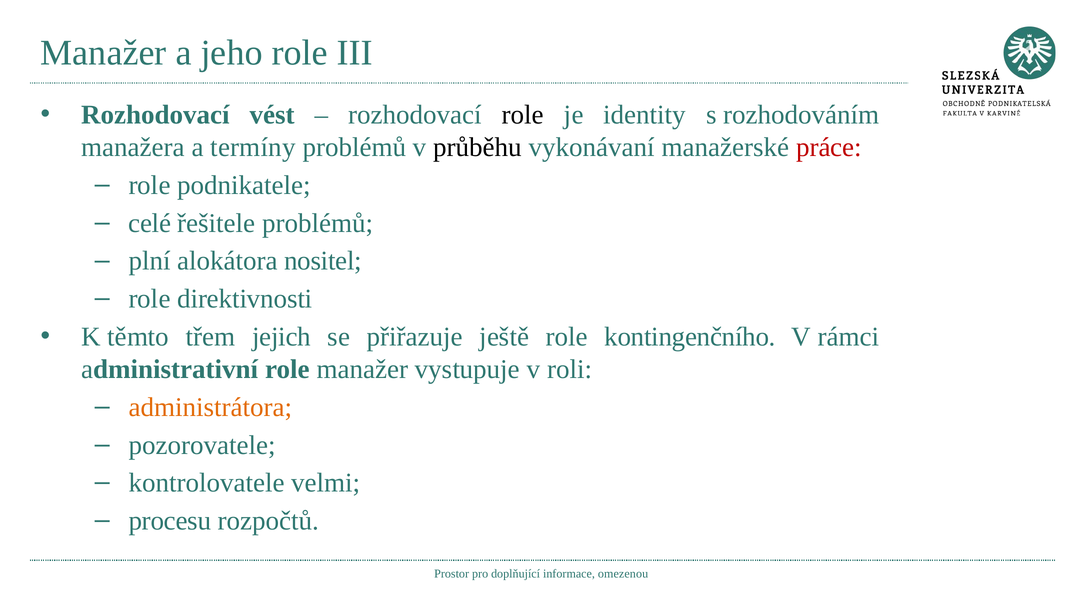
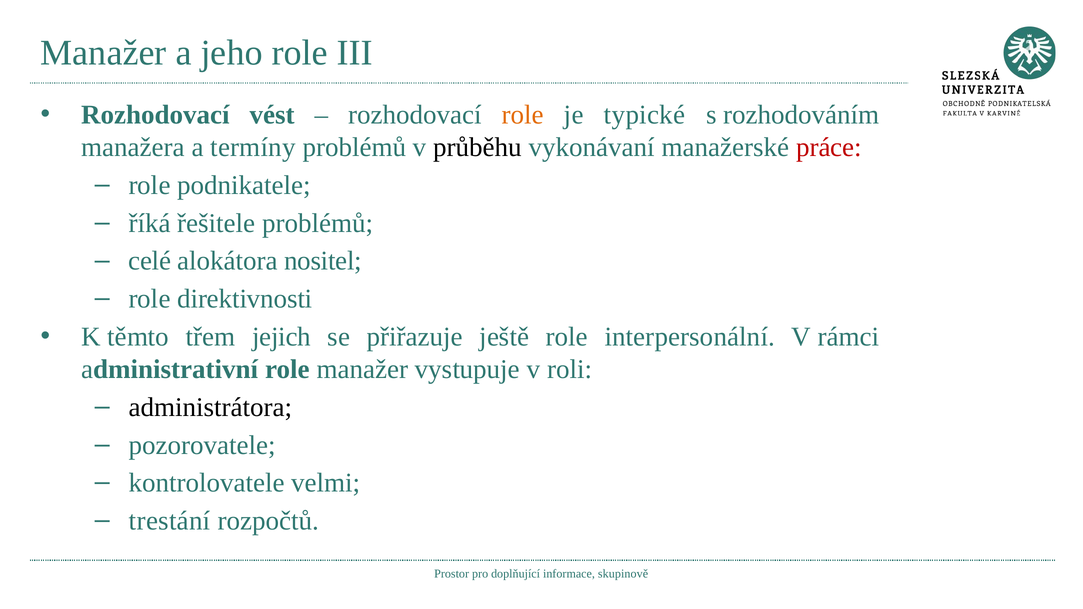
role at (523, 115) colour: black -> orange
identity: identity -> typické
celé: celé -> říká
plní: plní -> celé
kontingenčního: kontingenčního -> interpersonální
administrátora colour: orange -> black
procesu: procesu -> trestání
omezenou: omezenou -> skupinově
